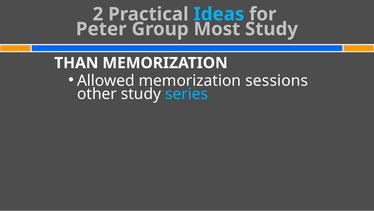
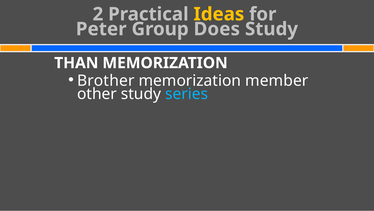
Ideas colour: light blue -> yellow
Most: Most -> Does
Allowed: Allowed -> Brother
sessions: sessions -> member
